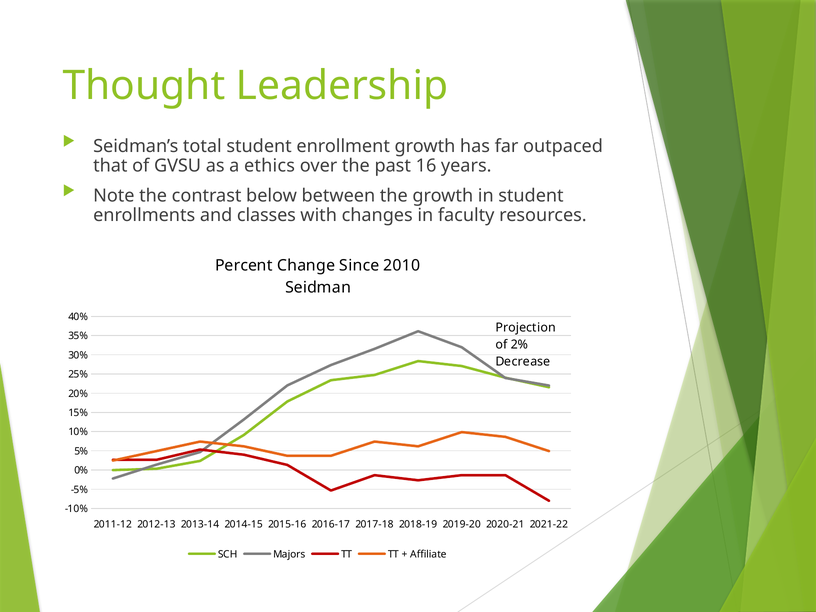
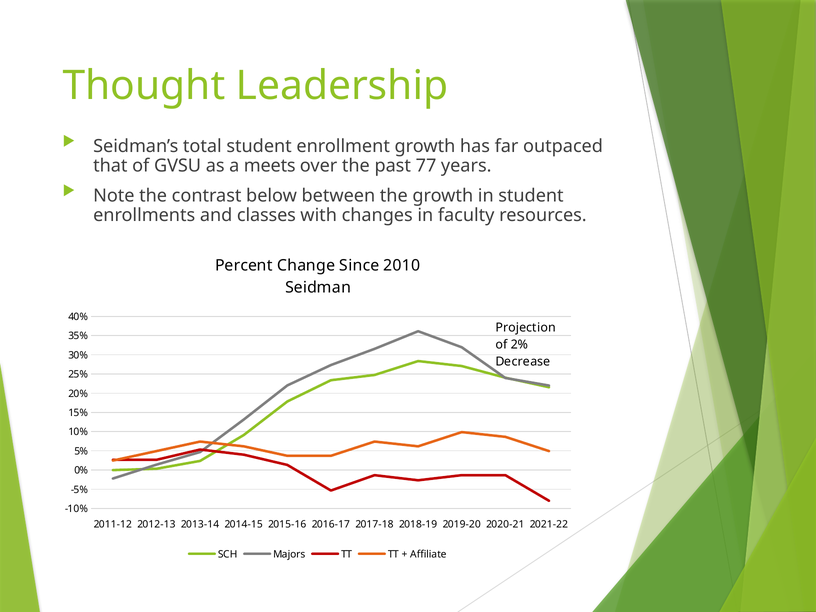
ethics: ethics -> meets
16: 16 -> 77
